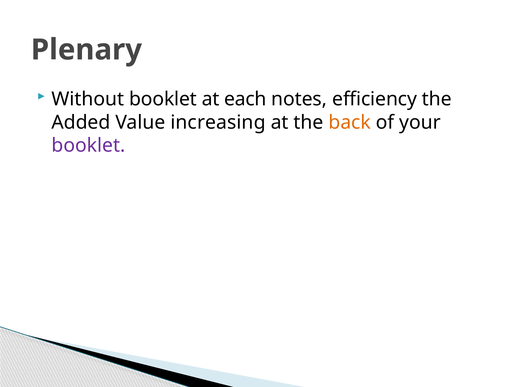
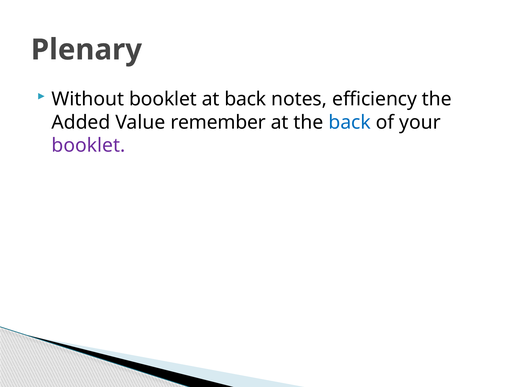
at each: each -> back
increasing: increasing -> remember
back at (350, 122) colour: orange -> blue
